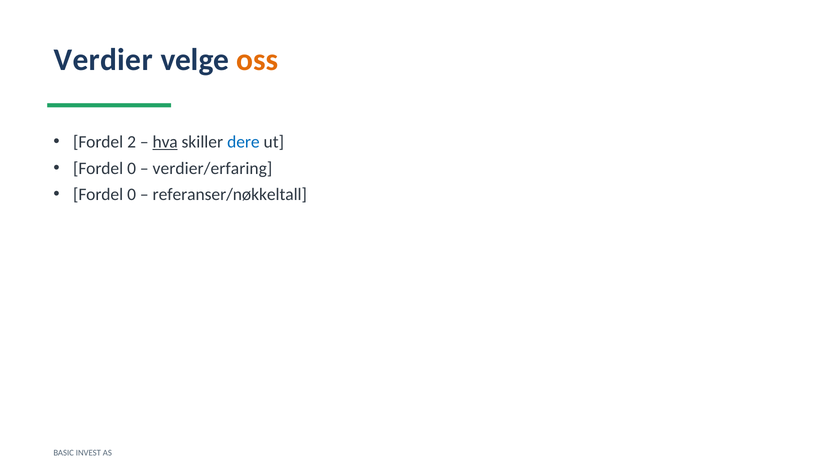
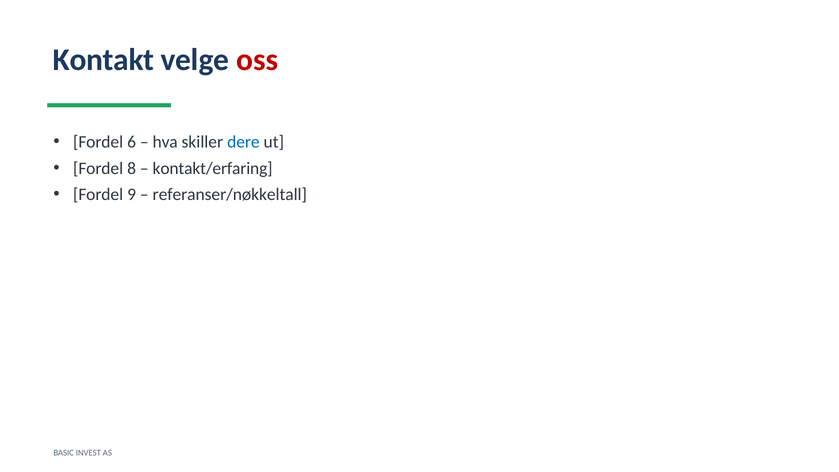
Verdier: Verdier -> Kontakt
oss colour: orange -> red
2: 2 -> 6
hva underline: present -> none
0 at (132, 168): 0 -> 8
verdier/erfaring: verdier/erfaring -> kontakt/erfaring
0 at (132, 195): 0 -> 9
